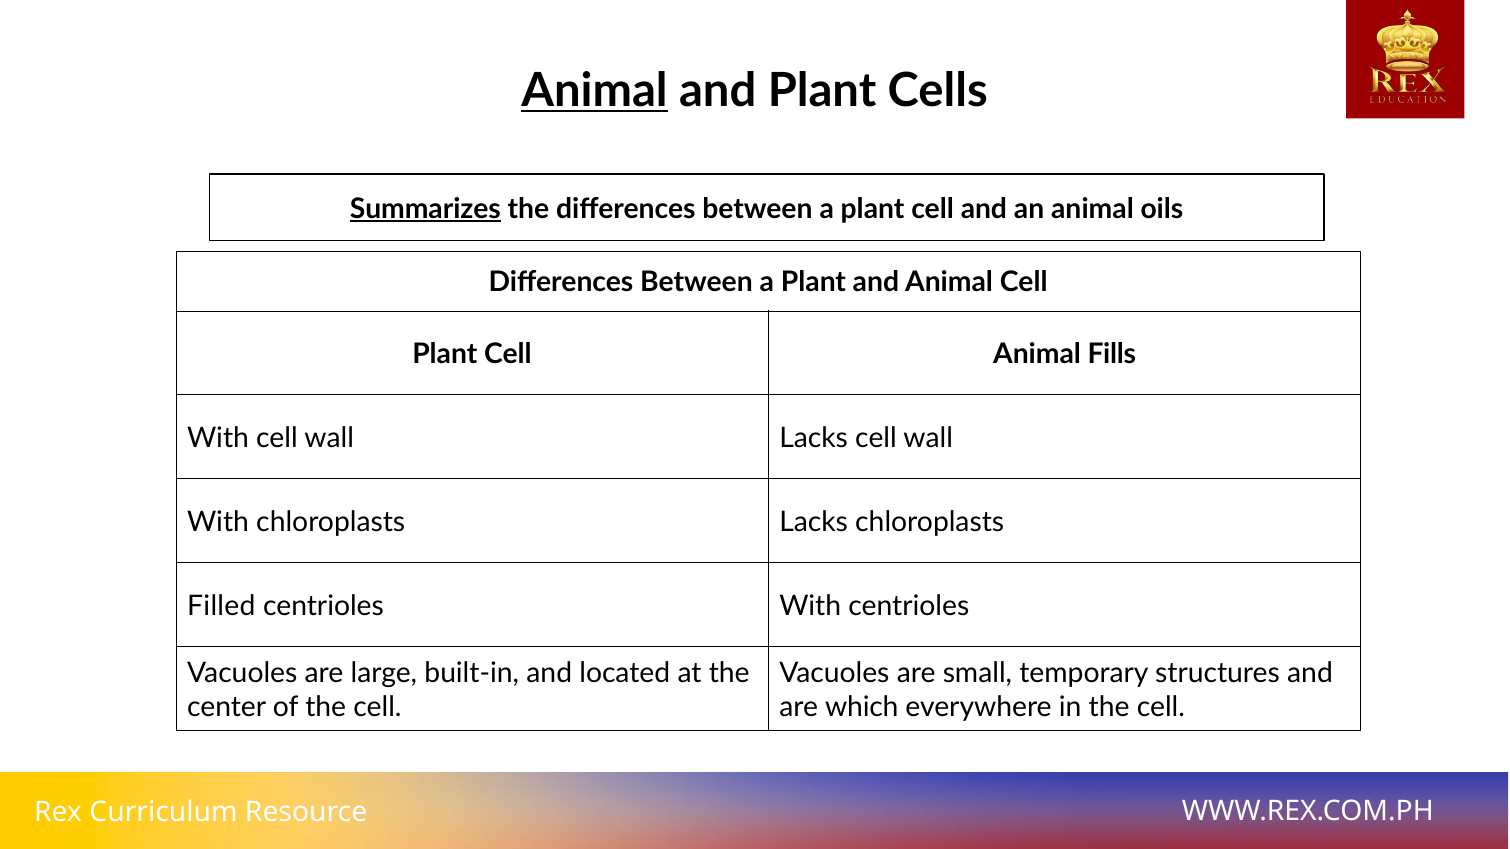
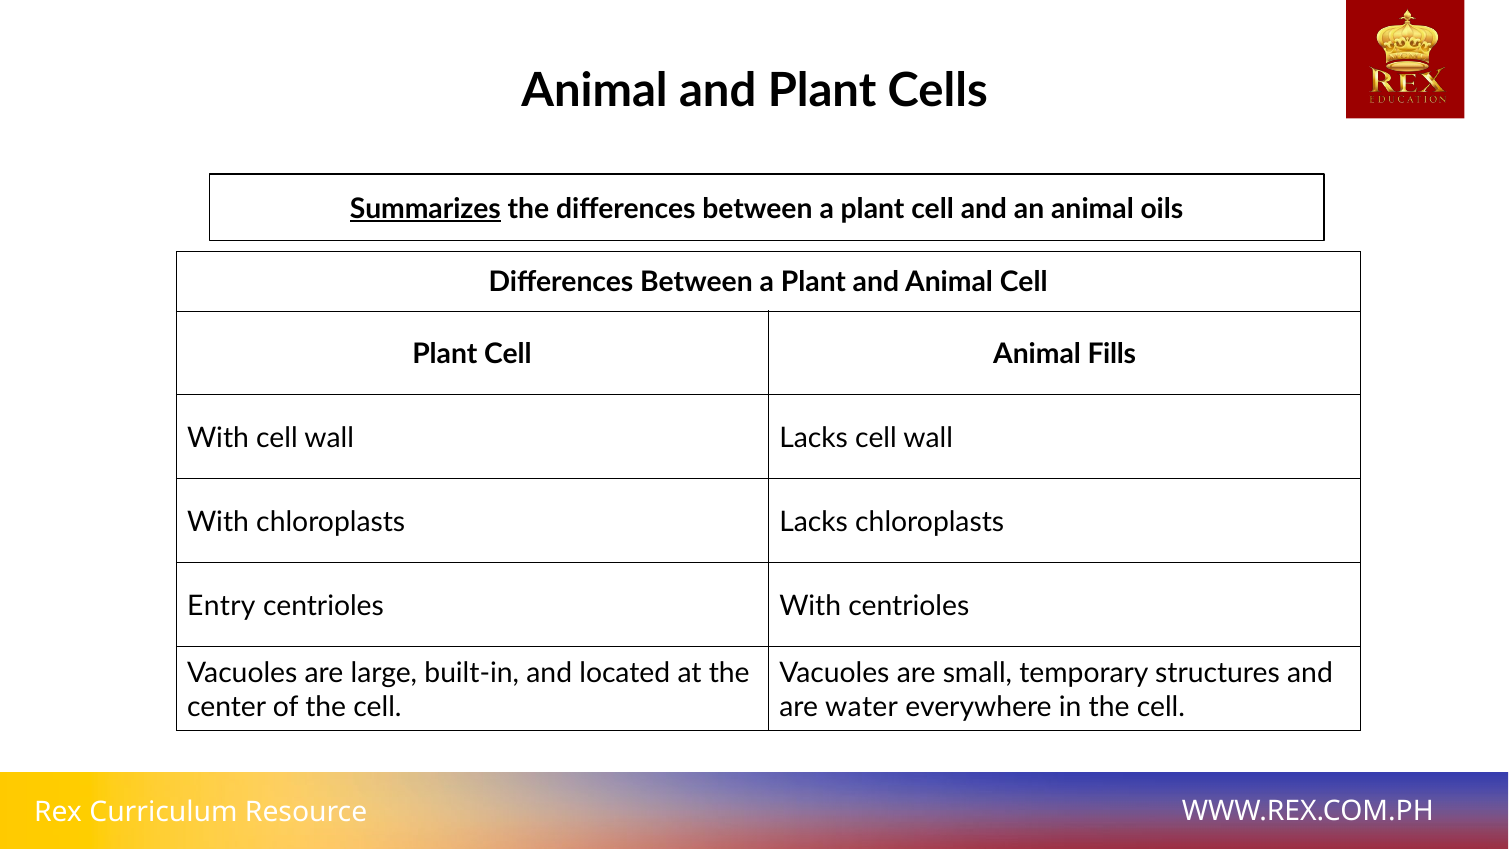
Animal at (595, 91) underline: present -> none
Filled: Filled -> Entry
which: which -> water
